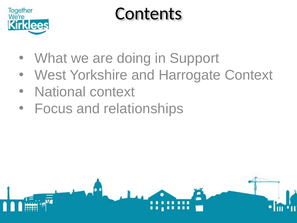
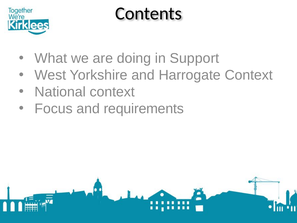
relationships: relationships -> requirements
